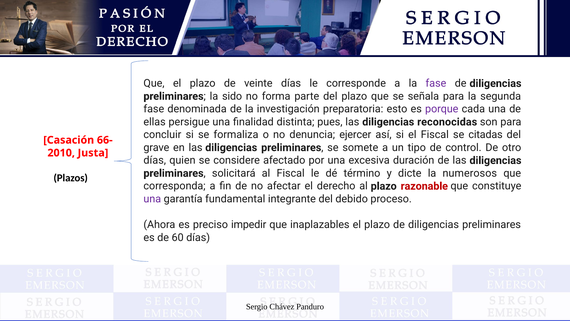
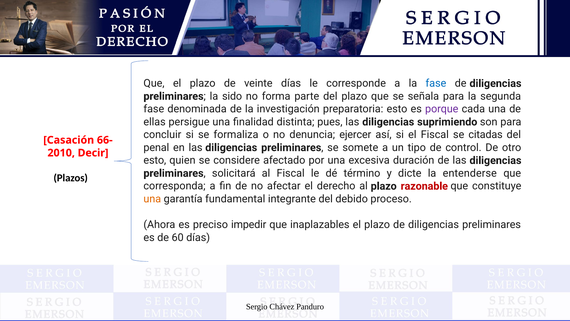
fase at (436, 83) colour: purple -> blue
reconocidas: reconocidas -> suprimiendo
grave: grave -> penal
Justa: Justa -> Decir
días at (155, 160): días -> esto
numerosos: numerosos -> entenderse
una at (152, 199) colour: purple -> orange
